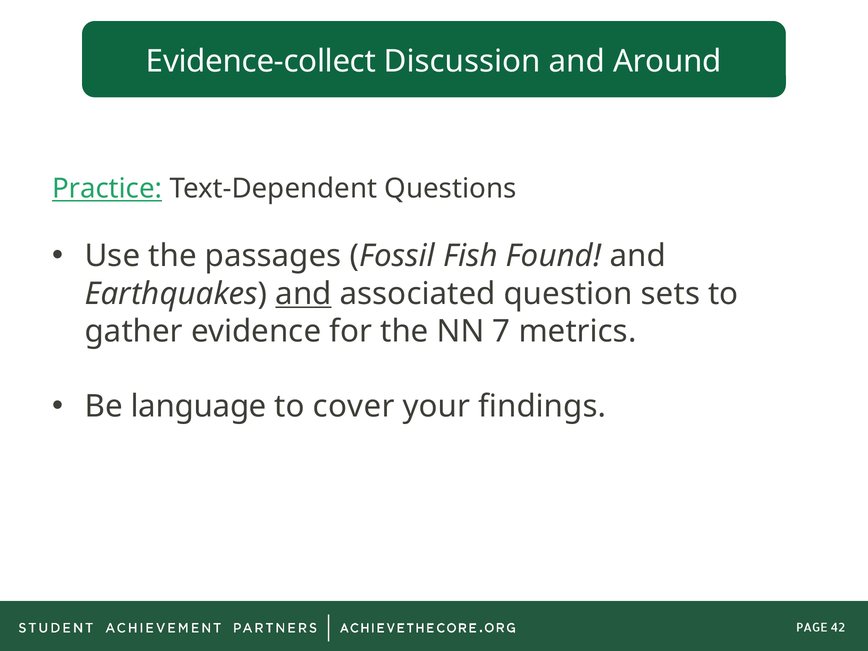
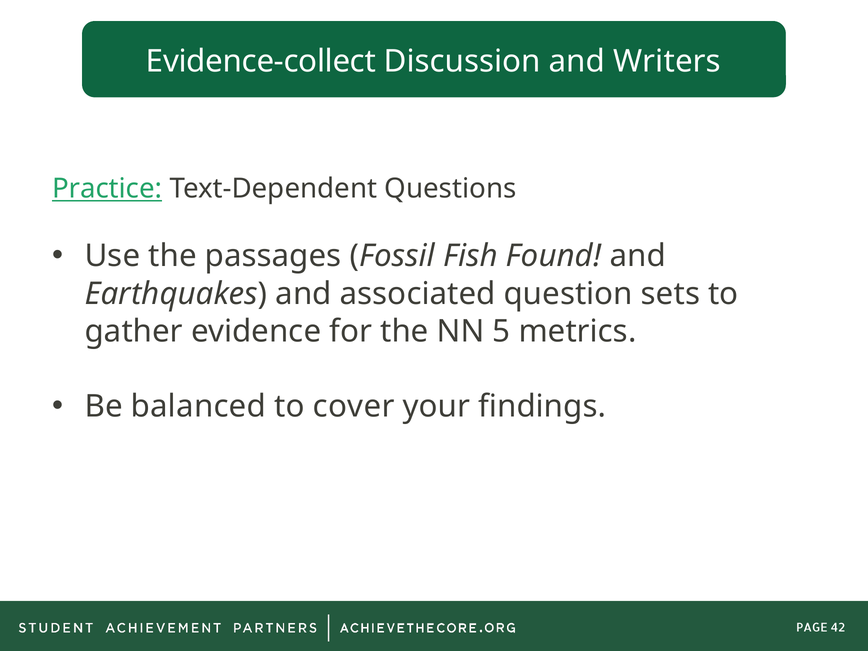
Around: Around -> Writers
and at (304, 294) underline: present -> none
7: 7 -> 5
language: language -> balanced
